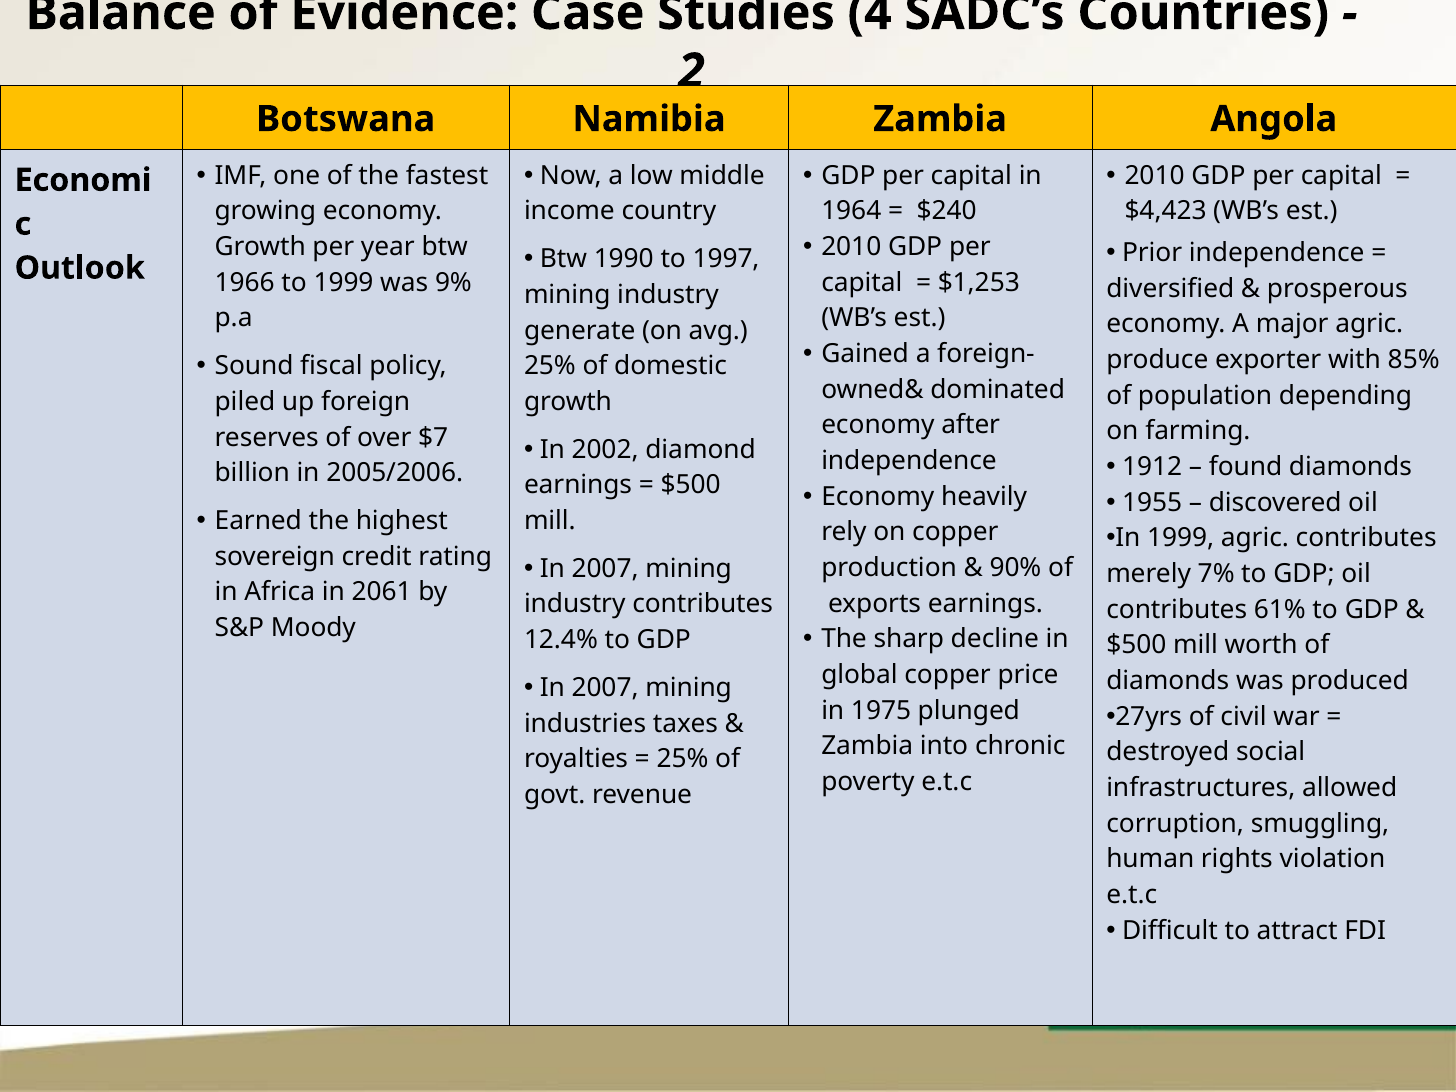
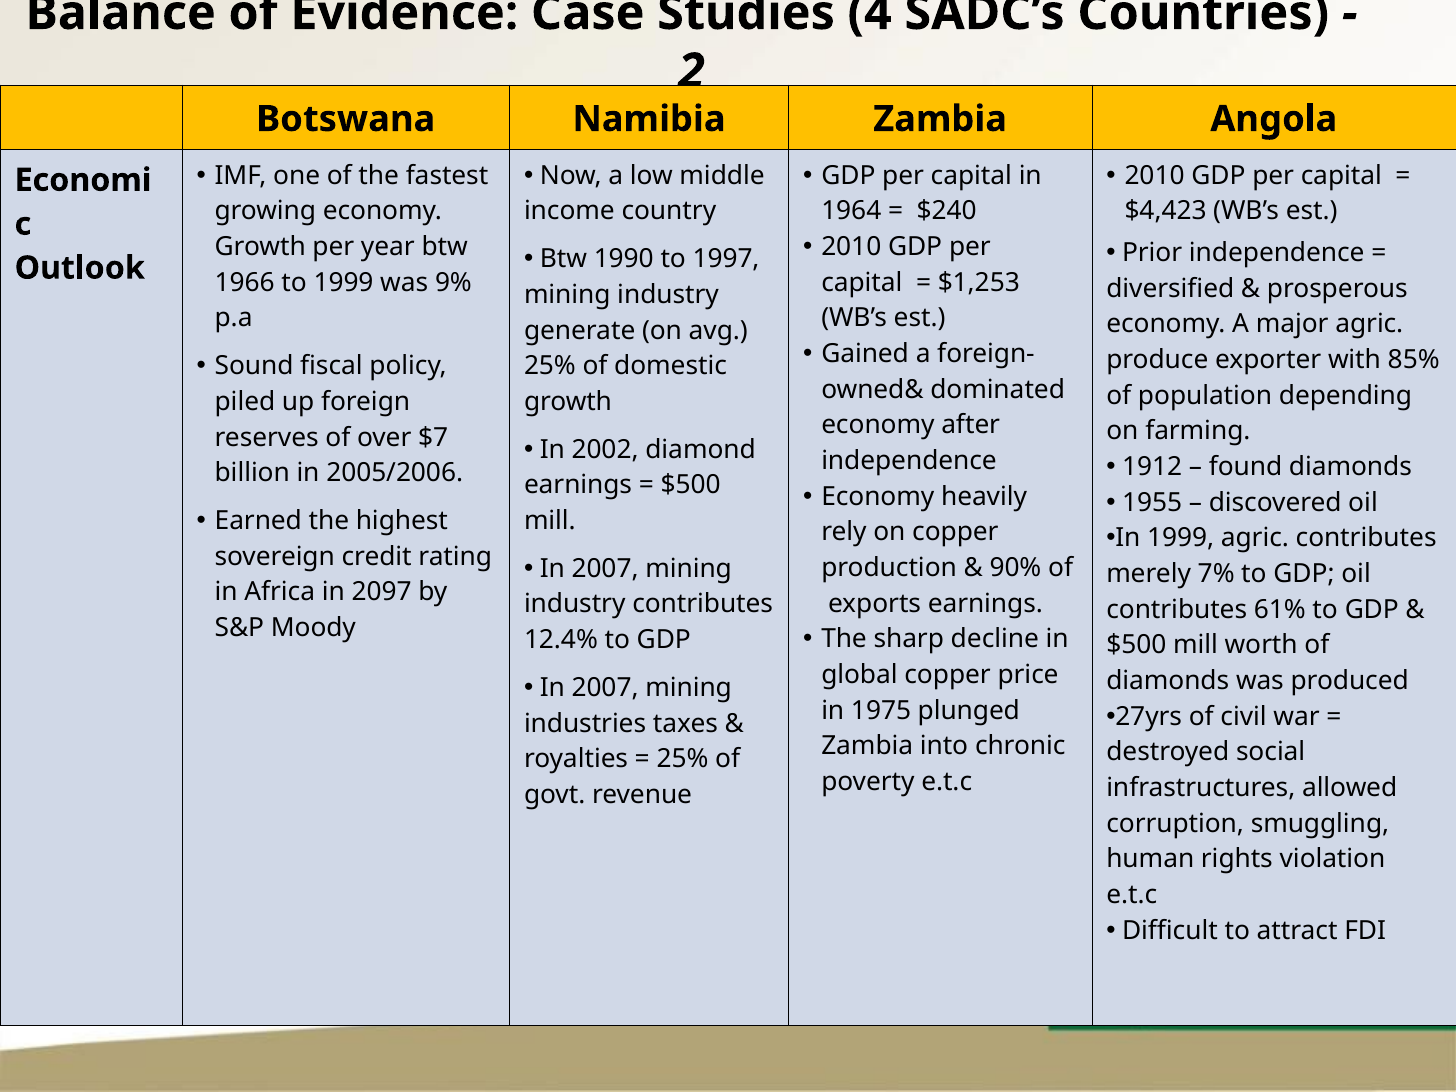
2061: 2061 -> 2097
